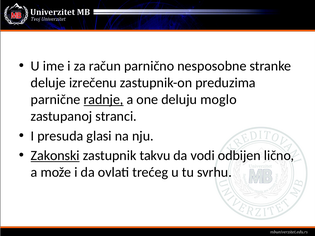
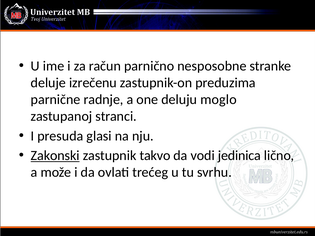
radnje underline: present -> none
takvu: takvu -> takvo
odbijen: odbijen -> jedinica
